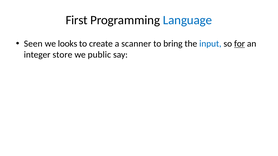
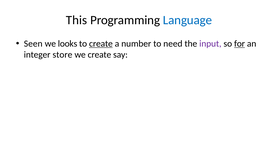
First: First -> This
create at (101, 44) underline: none -> present
scanner: scanner -> number
bring: bring -> need
input colour: blue -> purple
we public: public -> create
